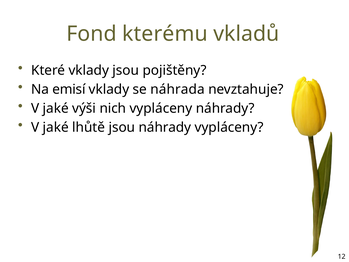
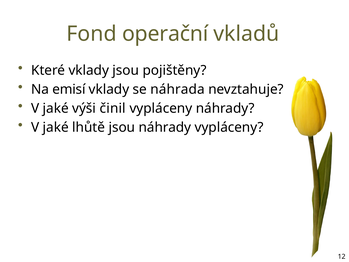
kterému: kterému -> operační
nich: nich -> činil
